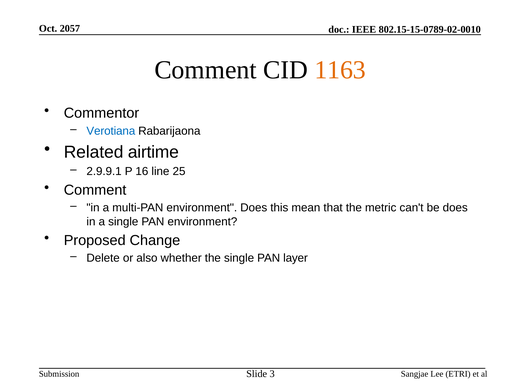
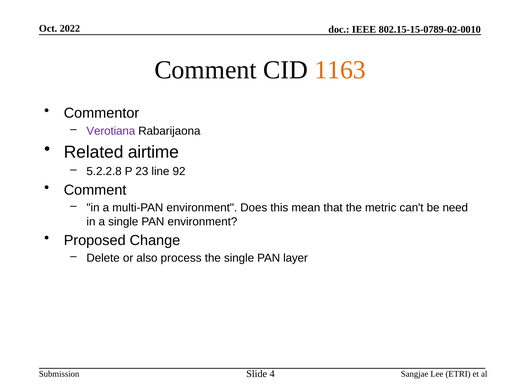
2057: 2057 -> 2022
Verotiana colour: blue -> purple
2.9.9.1: 2.9.9.1 -> 5.2.2.8
16: 16 -> 23
25: 25 -> 92
be does: does -> need
whether: whether -> process
3: 3 -> 4
